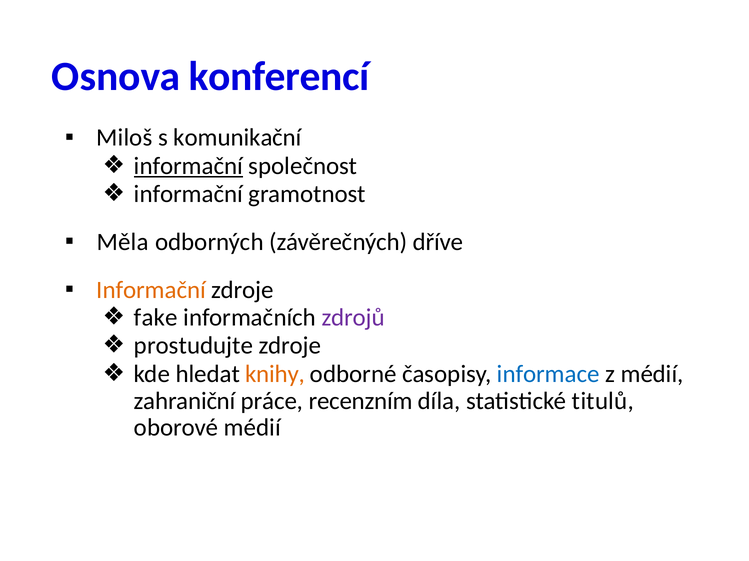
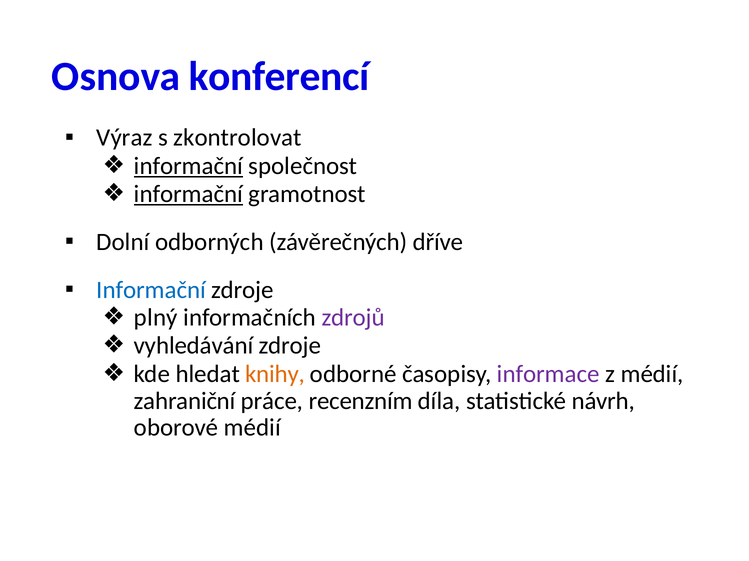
Miloš: Miloš -> Výraz
komunikační: komunikační -> zkontrolovat
informační at (188, 194) underline: none -> present
Měla: Měla -> Dolní
Informační at (151, 290) colour: orange -> blue
fake: fake -> plný
prostudujte: prostudujte -> vyhledávání
informace colour: blue -> purple
titulů: titulů -> návrh
